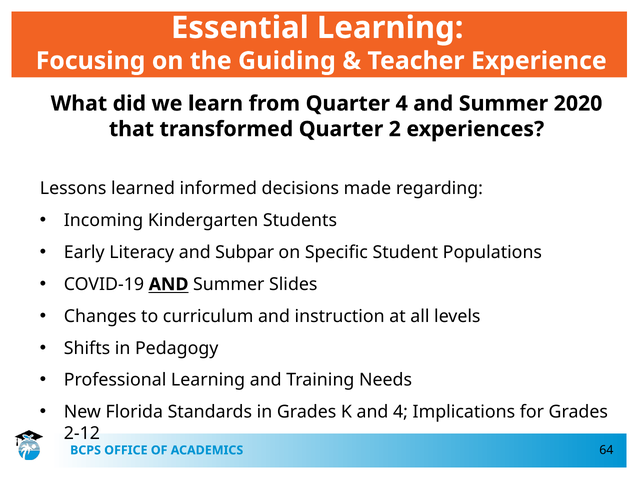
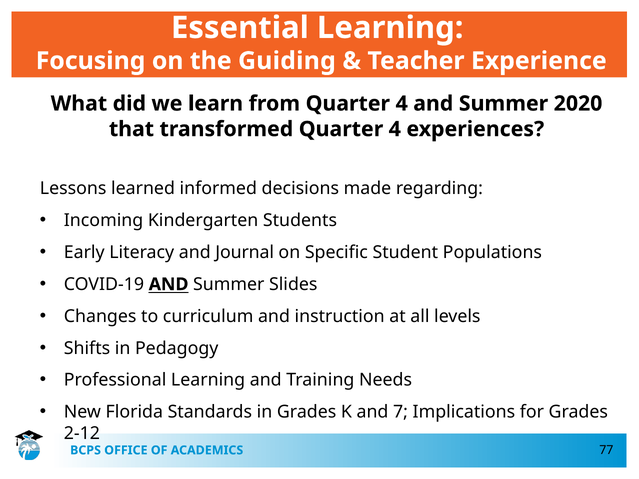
transformed Quarter 2: 2 -> 4
Subpar: Subpar -> Journal
and 4: 4 -> 7
64: 64 -> 77
